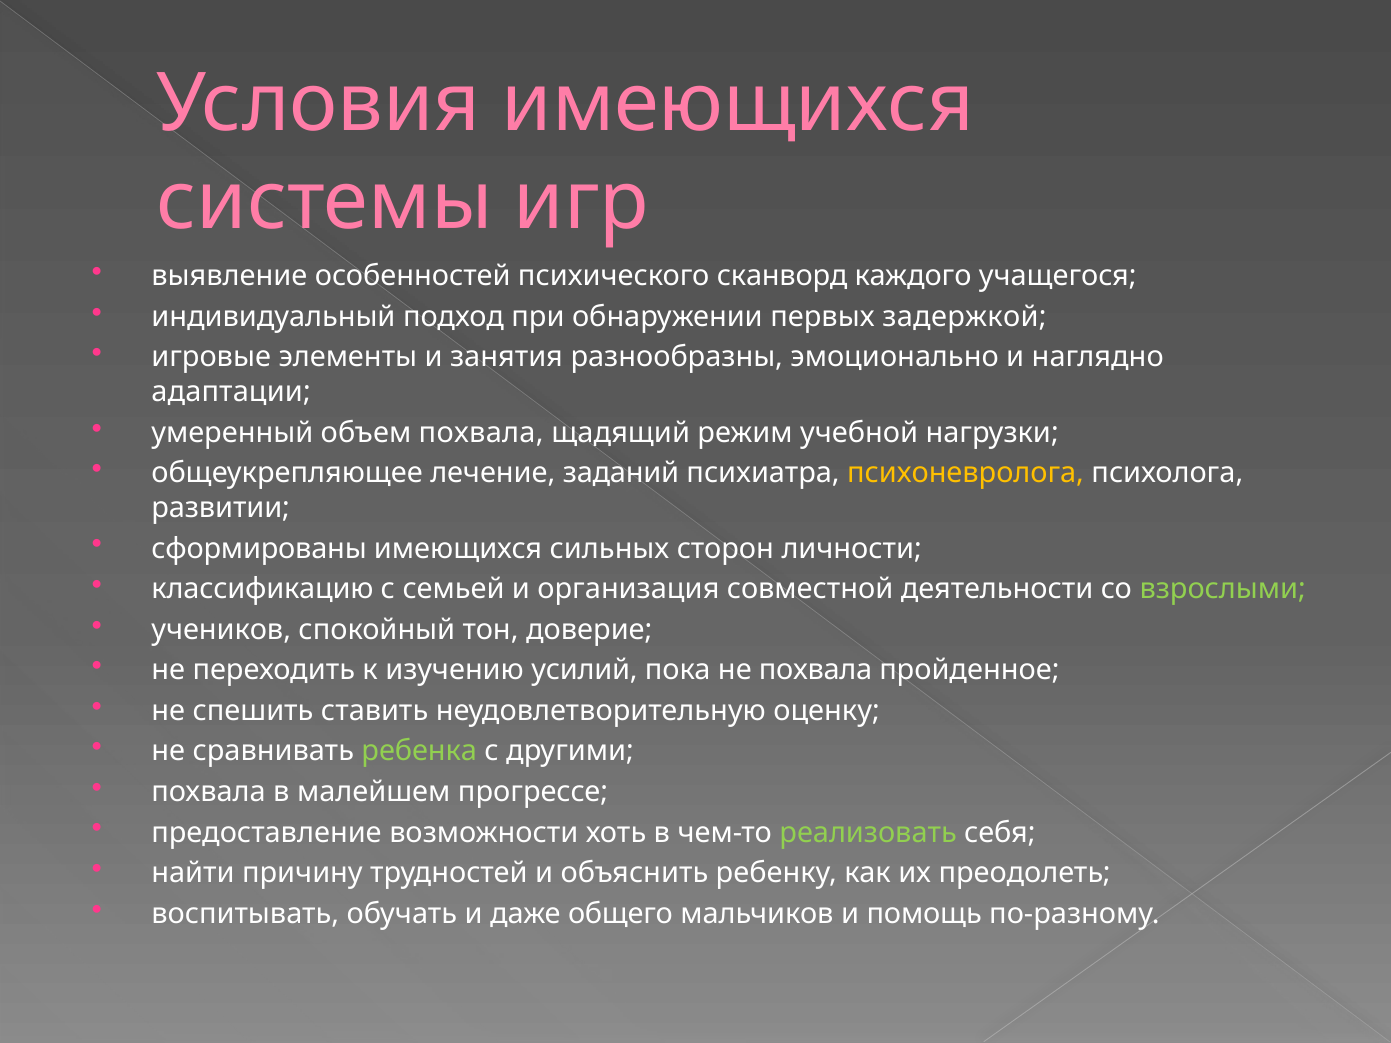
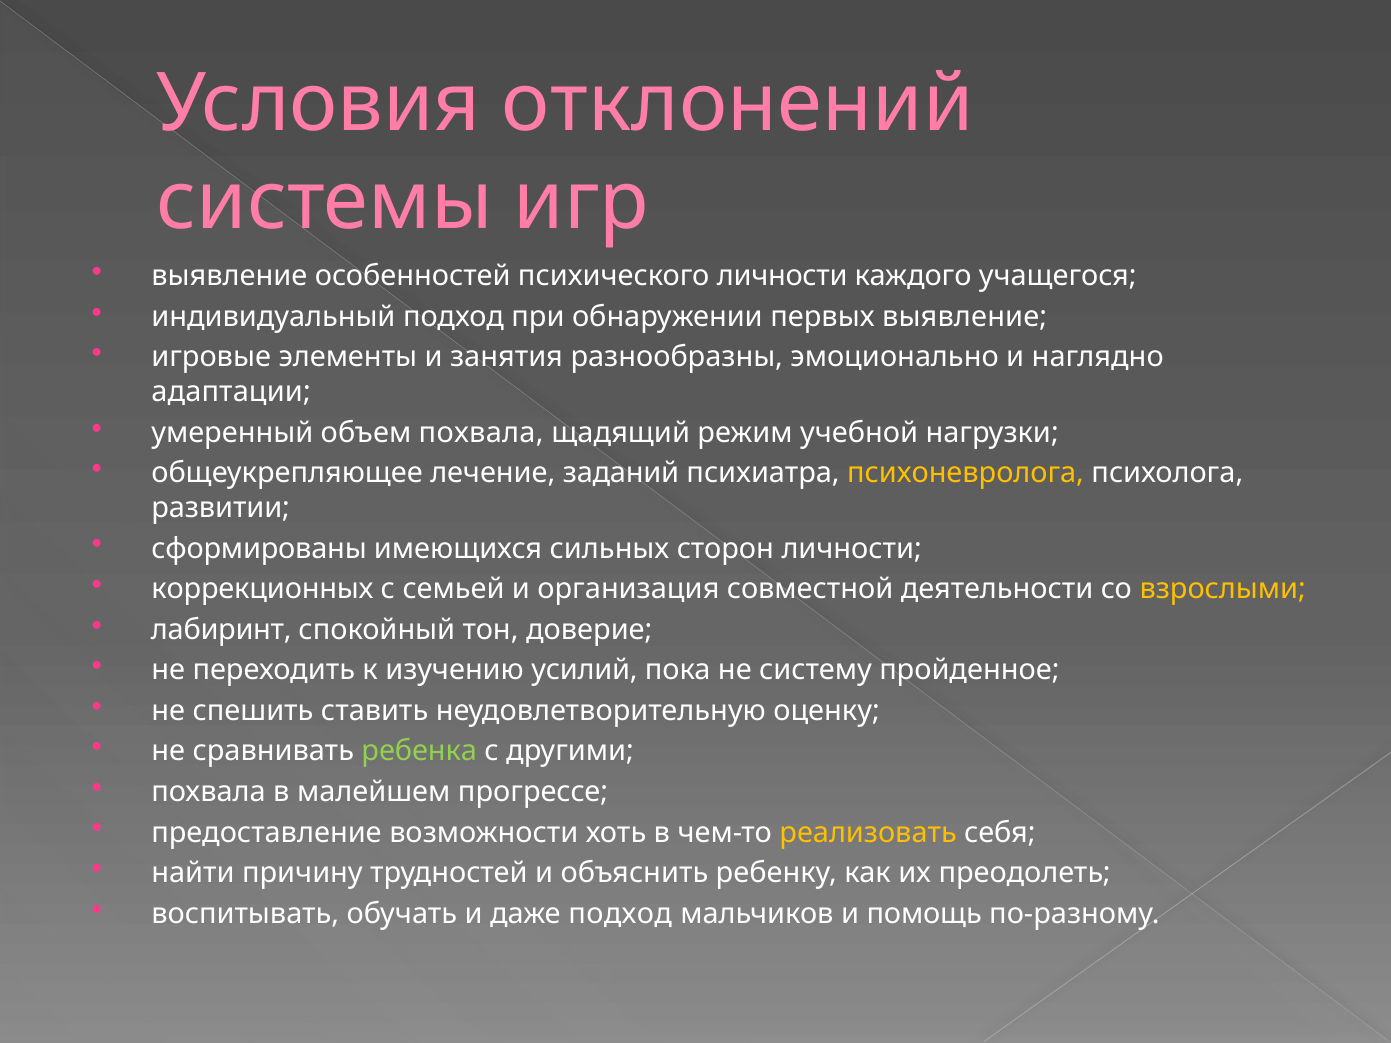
Условия имеющихся: имеющихся -> отклонений
психического сканворд: сканворд -> личности
первых задержкой: задержкой -> выявление
классификацию: классификацию -> коррекционных
взрослыми colour: light green -> yellow
учеников: учеников -> лабиринт
не похвала: похвала -> систему
реализовать colour: light green -> yellow
даже общего: общего -> подход
